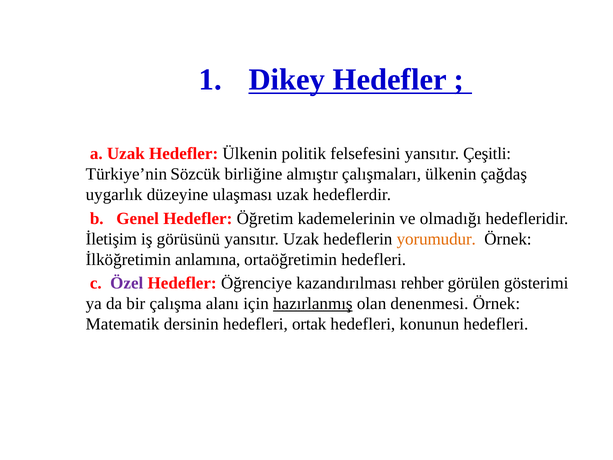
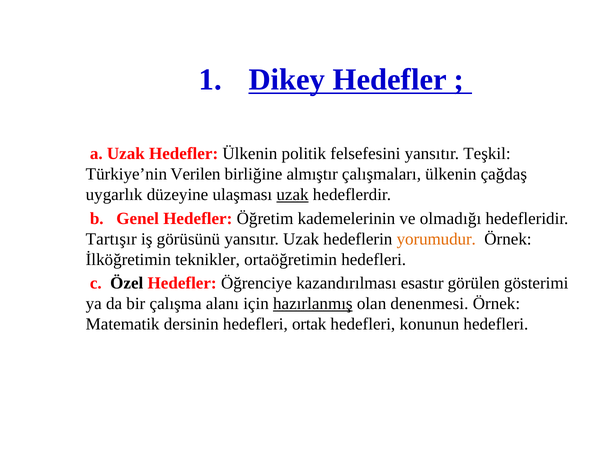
Çeşitli: Çeşitli -> Teşkil
Sözcük: Sözcük -> Verilen
uzak at (293, 195) underline: none -> present
İletişim: İletişim -> Tartışır
anlamına: anlamına -> teknikler
Özel colour: purple -> black
rehber: rehber -> esastır
